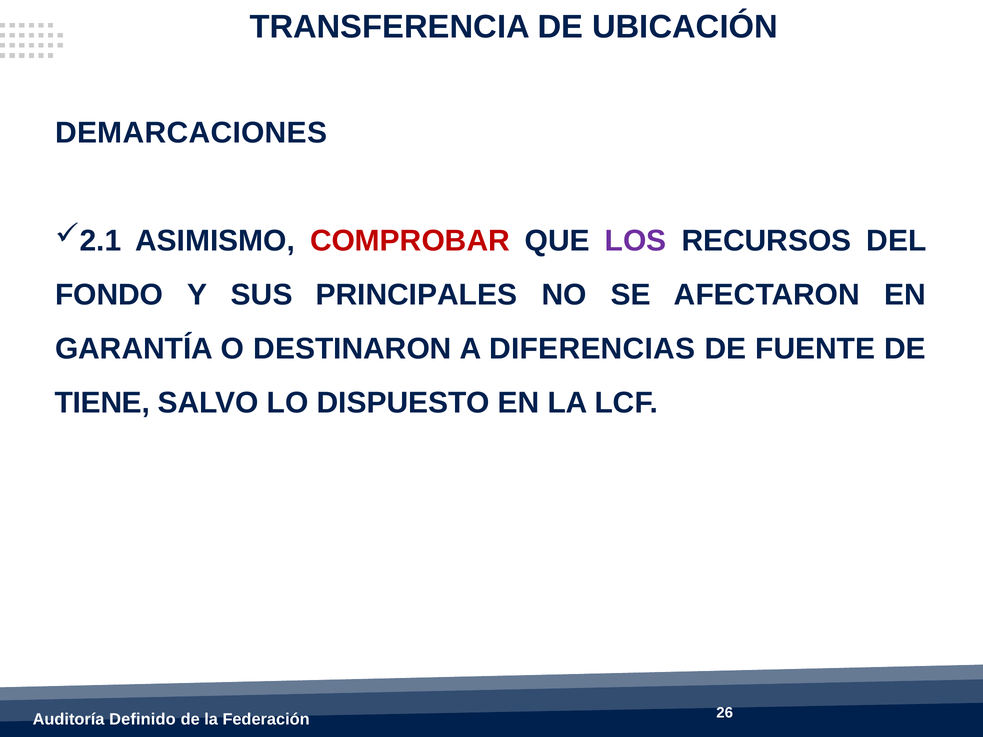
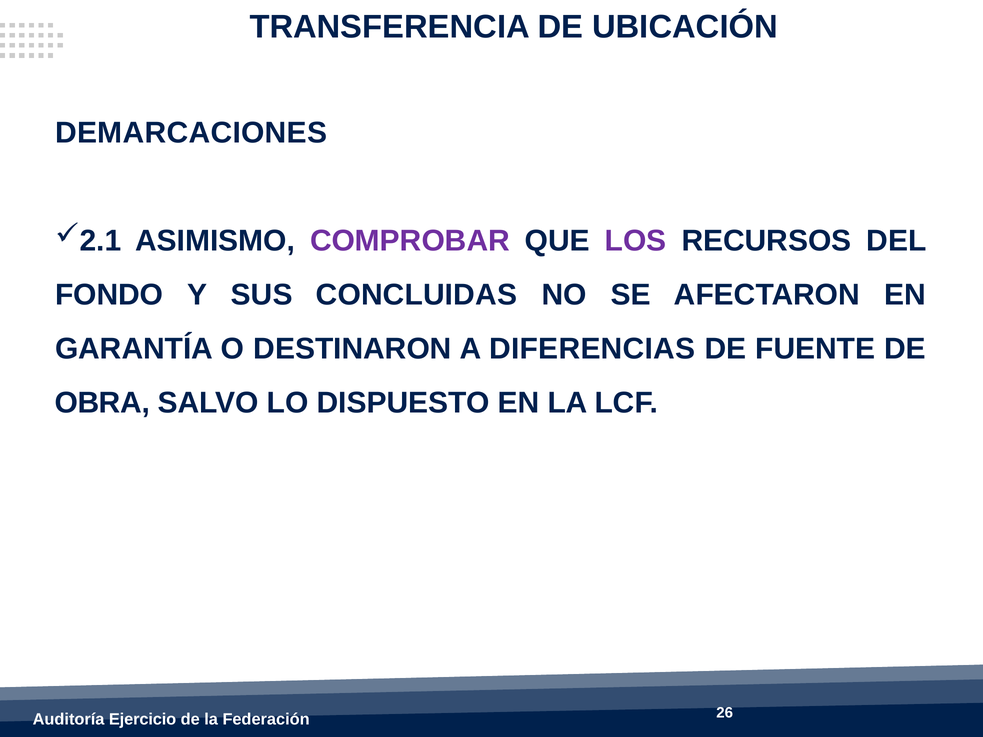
COMPROBAR colour: red -> purple
PRINCIPALES: PRINCIPALES -> CONCLUIDAS
TIENE: TIENE -> OBRA
Definido: Definido -> Ejercicio
